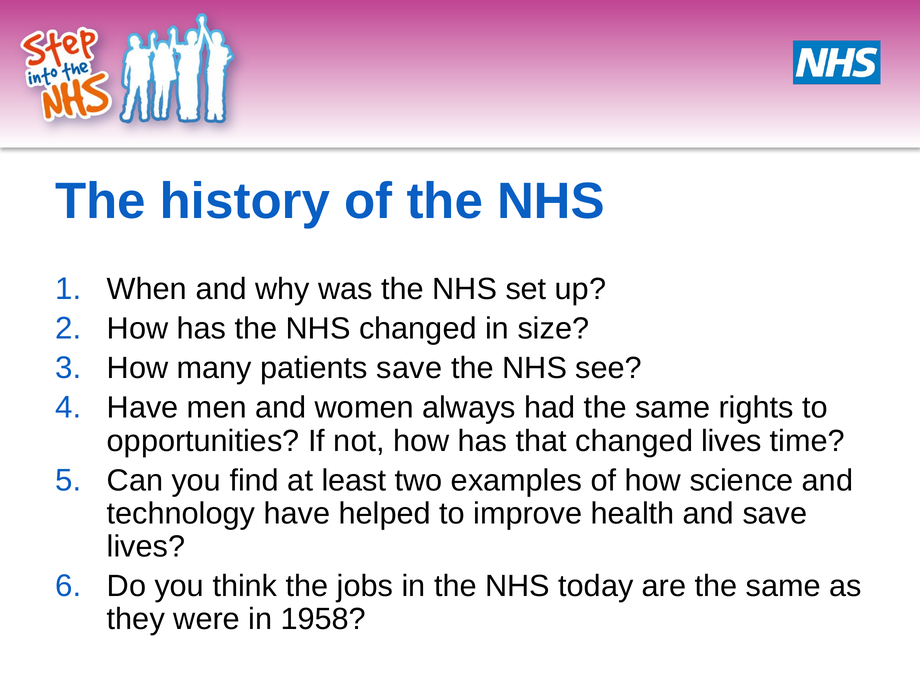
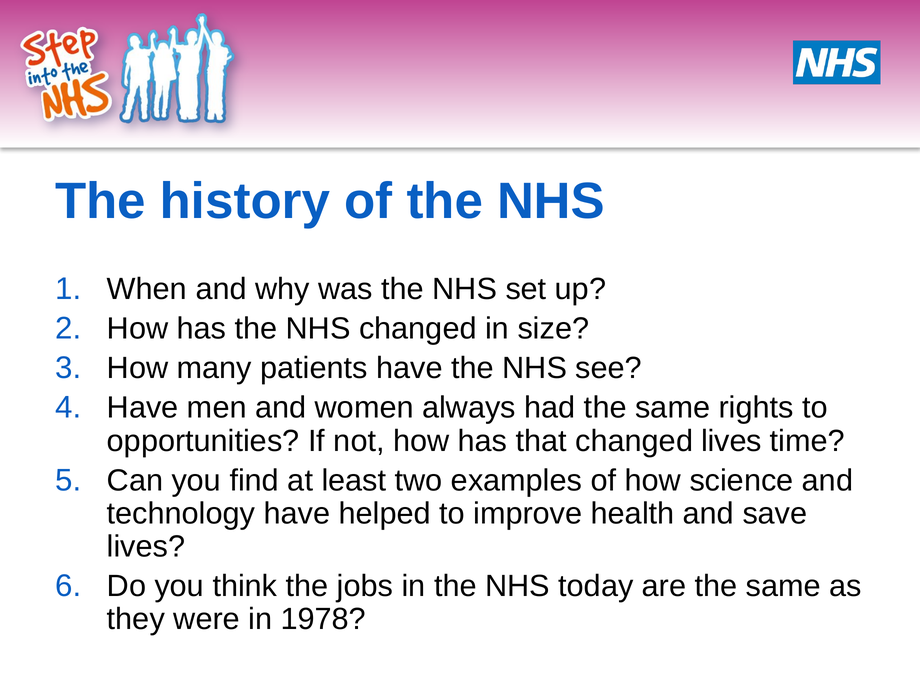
patients save: save -> have
1958: 1958 -> 1978
